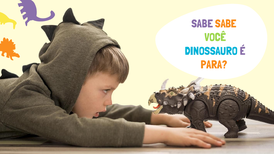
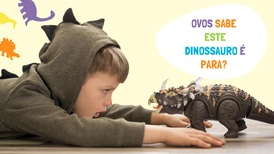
SABE at (202, 24): SABE -> OVOS
VOCÊ: VOCÊ -> ESTE
